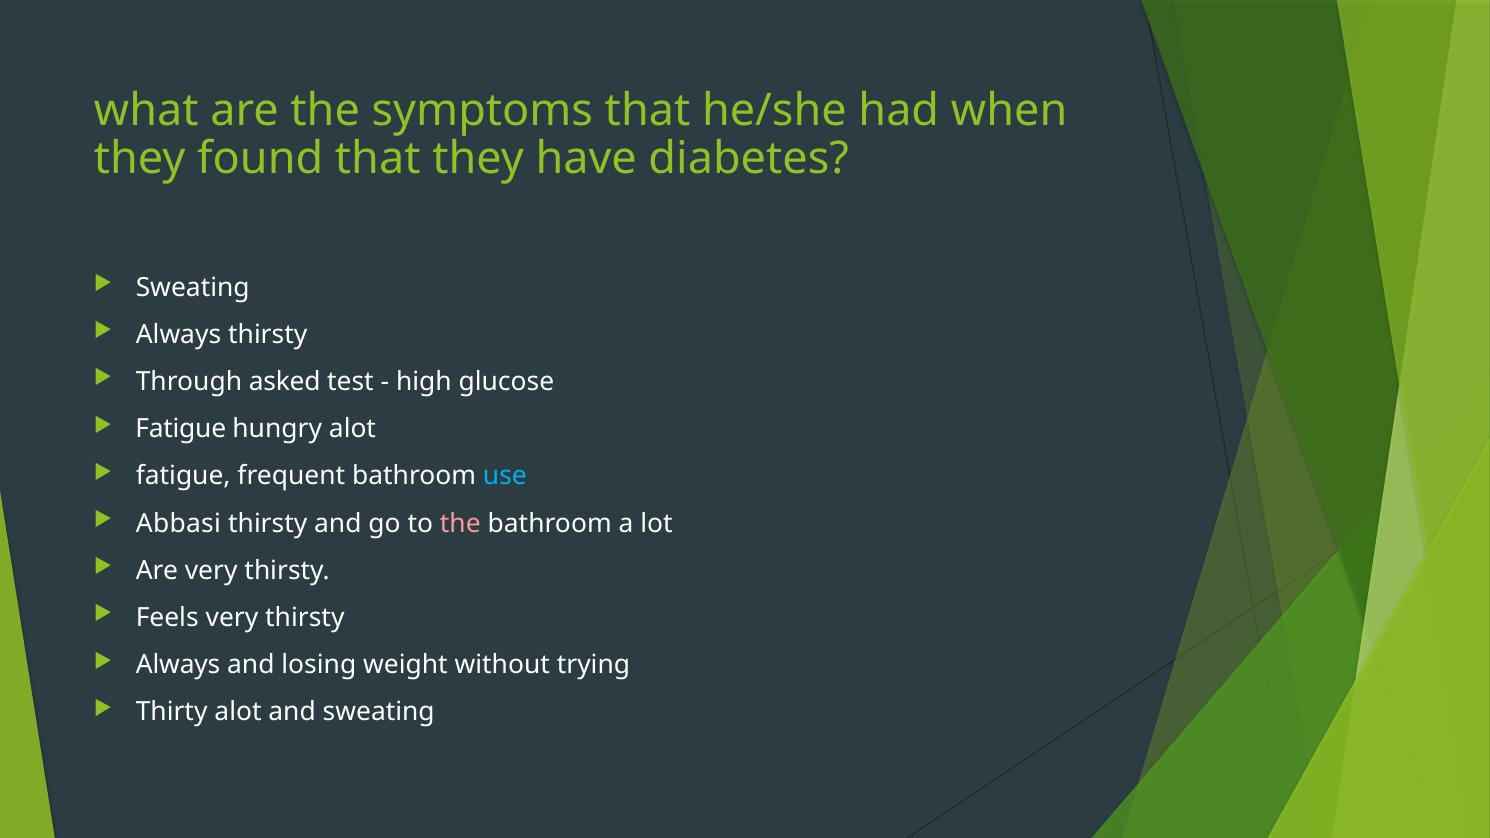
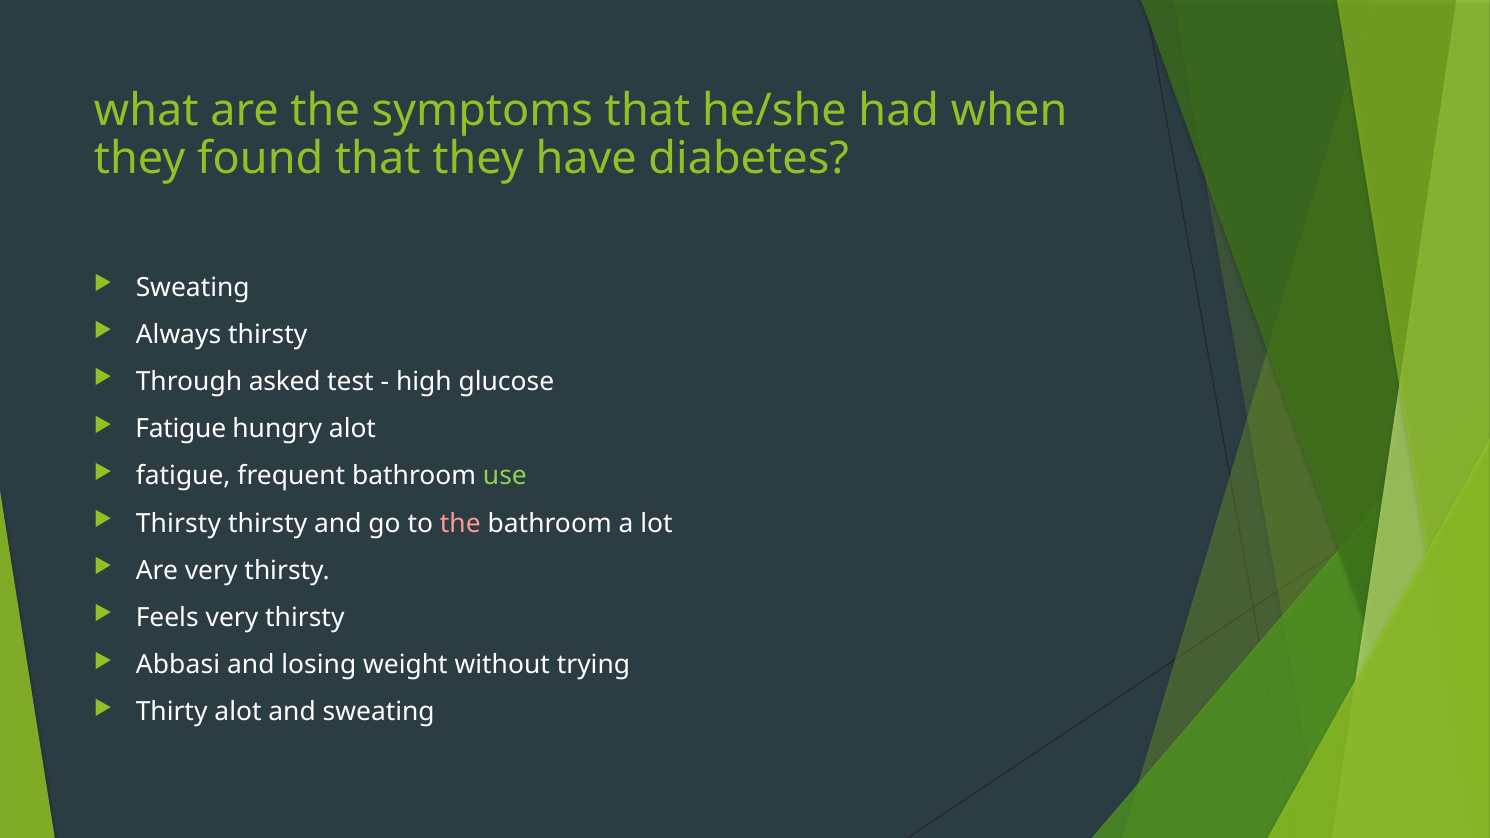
use colour: light blue -> light green
Abbasi at (178, 523): Abbasi -> Thirsty
Always at (178, 665): Always -> Abbasi
